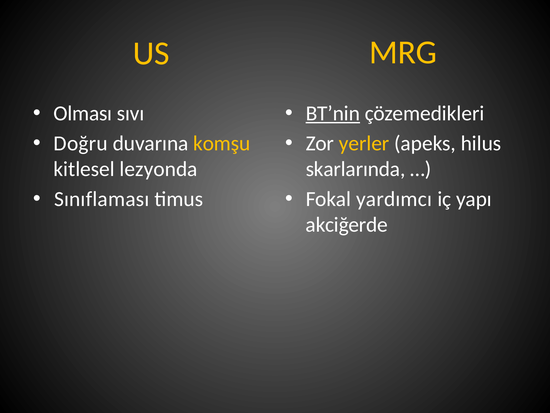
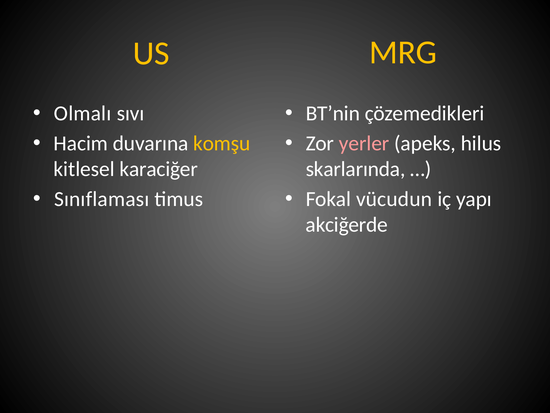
Olması: Olması -> Olmalı
BT’nin underline: present -> none
Doğru: Doğru -> Hacim
yerler colour: yellow -> pink
lezyonda: lezyonda -> karaciğer
yardımcı: yardımcı -> vücudun
